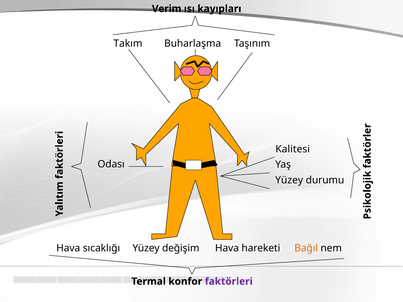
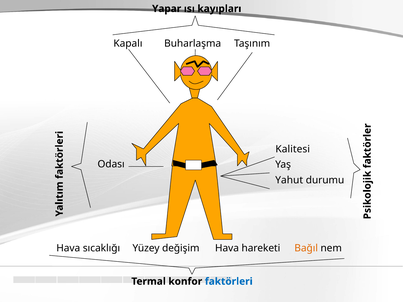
Verim: Verim -> Yapar
Takım: Takım -> Kapalı
Yüzey at (289, 180): Yüzey -> Yahut
faktörleri colour: purple -> blue
